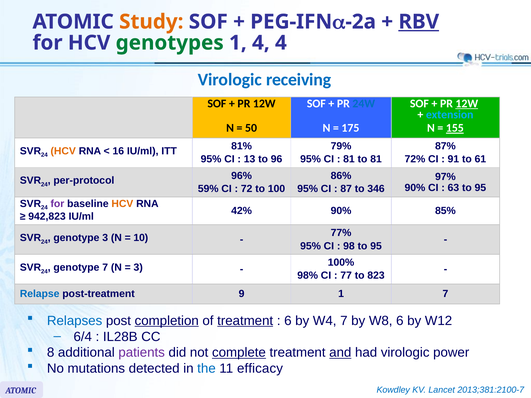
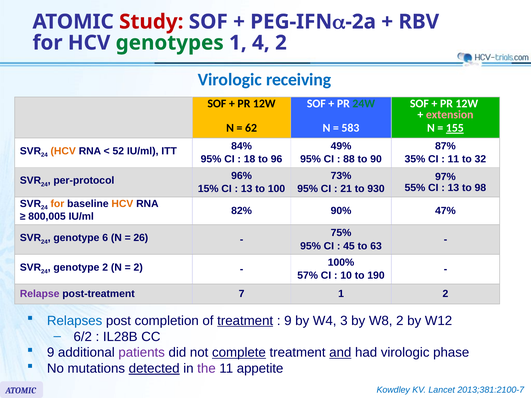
Study colour: orange -> red
RBV underline: present -> none
4 4: 4 -> 2
24W colour: blue -> green
12W at (467, 104) underline: present -> none
extension colour: light blue -> pink
50: 50 -> 62
175: 175 -> 583
79%: 79% -> 49%
16: 16 -> 52
81%: 81% -> 84%
13: 13 -> 18
81 at (349, 159): 81 -> 88
to 81: 81 -> 90
72%: 72% -> 35%
91 at (453, 159): 91 -> 11
61: 61 -> 32
86%: 86% -> 73%
90% at (415, 188): 90% -> 55%
63 at (453, 188): 63 -> 13
95 at (480, 188): 95 -> 98
59%: 59% -> 15%
72 at (247, 189): 72 -> 13
87: 87 -> 21
346: 346 -> 930
for at (57, 204) colour: purple -> orange
42%: 42% -> 82%
85%: 85% -> 47%
942,823: 942,823 -> 800,005
77%: 77% -> 75%
genotype 3: 3 -> 6
10: 10 -> 26
98: 98 -> 45
95 at (376, 246): 95 -> 63
genotype 7: 7 -> 2
3 at (138, 268): 3 -> 2
98%: 98% -> 57%
77: 77 -> 10
823: 823 -> 190
Relapse colour: blue -> purple
9: 9 -> 7
1 7: 7 -> 2
completion underline: present -> none
6 at (288, 321): 6 -> 9
W4 7: 7 -> 3
W8 6: 6 -> 2
6/4: 6/4 -> 6/2
8 at (51, 353): 8 -> 9
power: power -> phase
detected underline: none -> present
the colour: blue -> purple
efficacy: efficacy -> appetite
